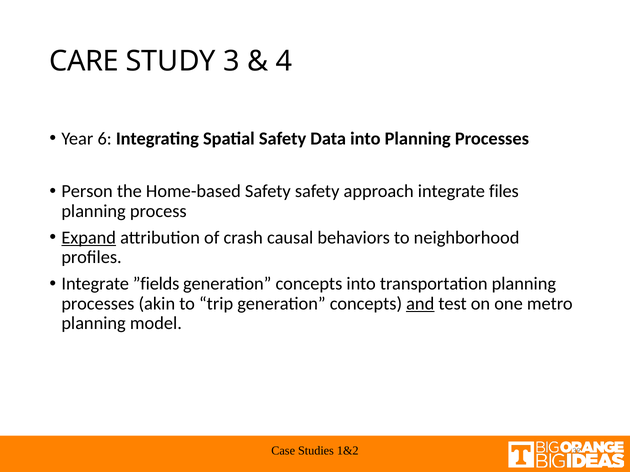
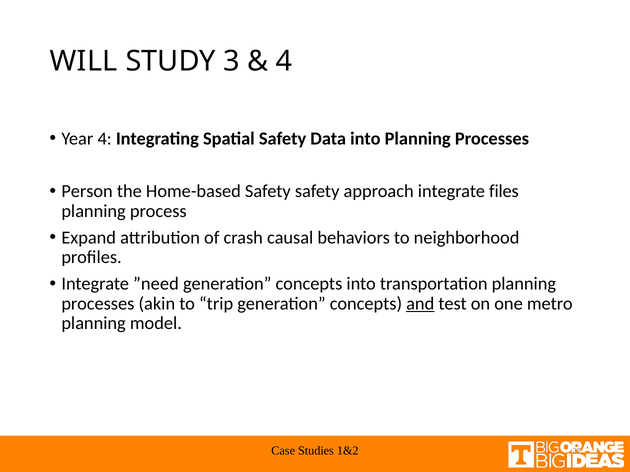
CARE: CARE -> WILL
Year 6: 6 -> 4
Expand underline: present -> none
”fields: ”fields -> ”need
